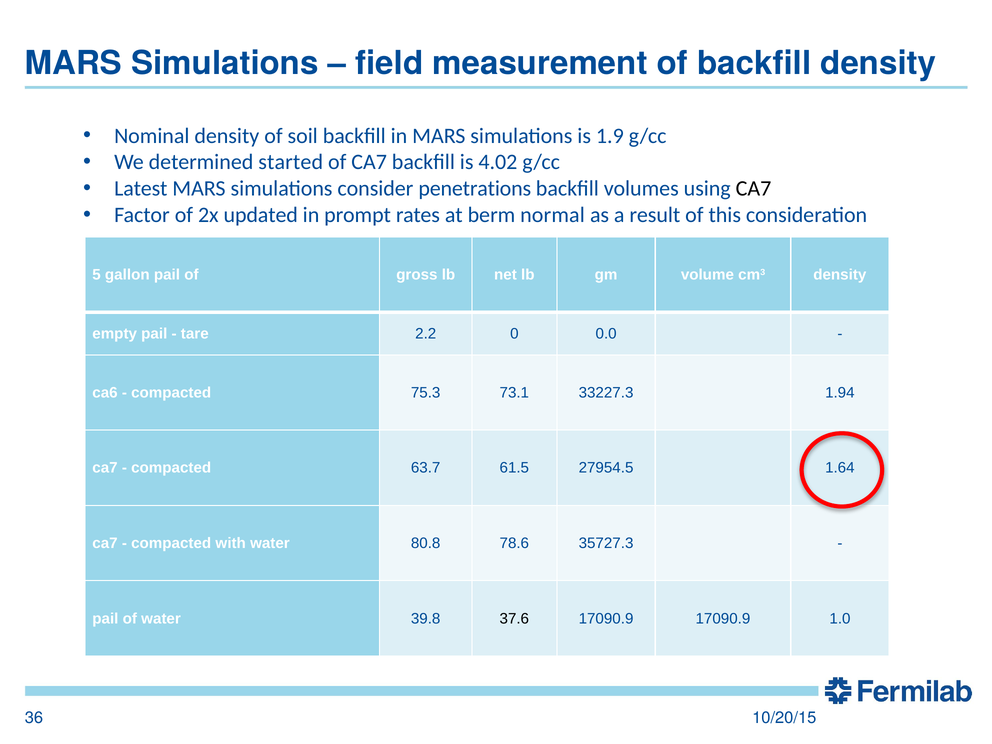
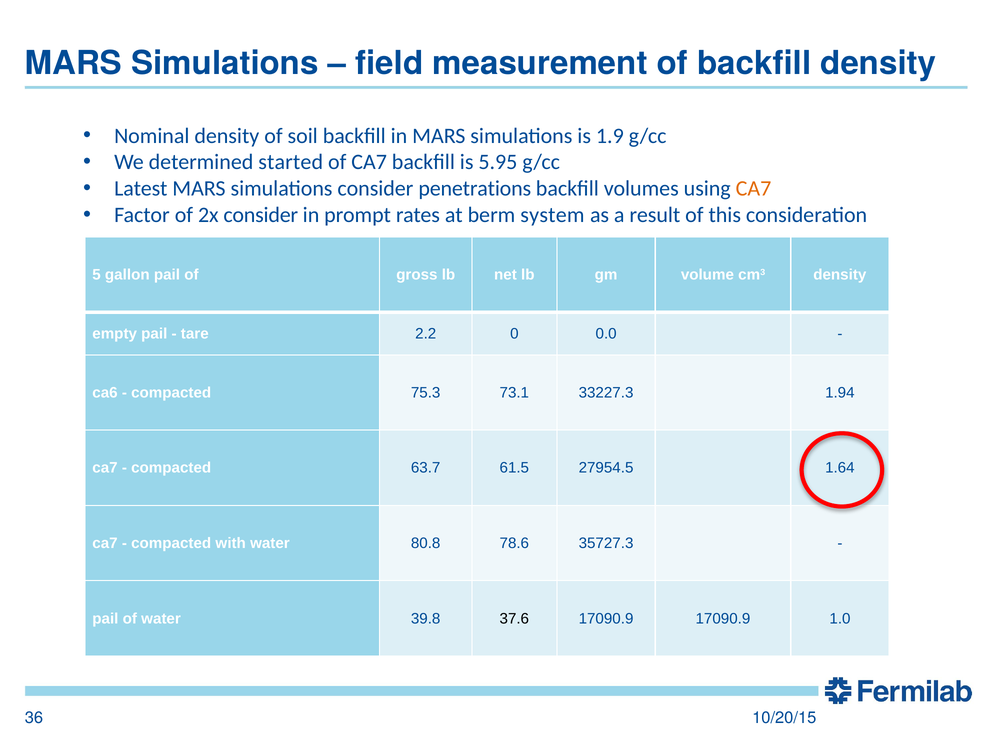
4.02: 4.02 -> 5.95
CA7 at (754, 189) colour: black -> orange
2x updated: updated -> consider
normal: normal -> system
